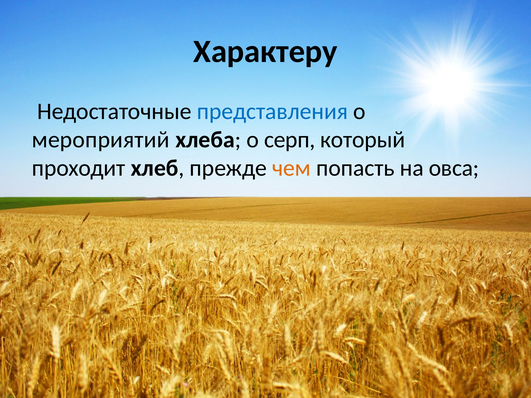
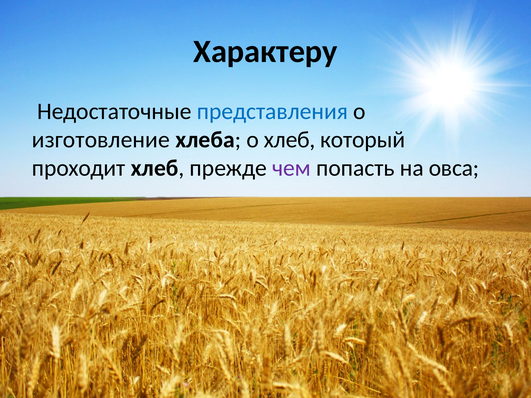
мероприятий: мероприятий -> изготовление
о серп: серп -> хлеб
чем colour: orange -> purple
